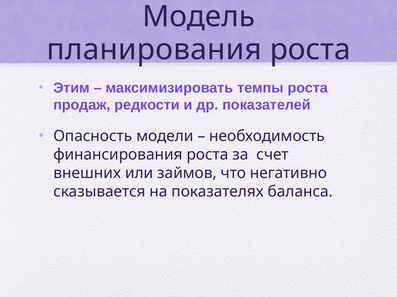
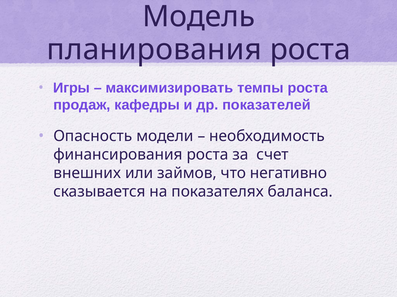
Этим: Этим -> Игры
редкости: редкости -> кафедры
